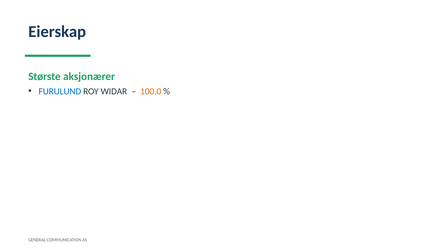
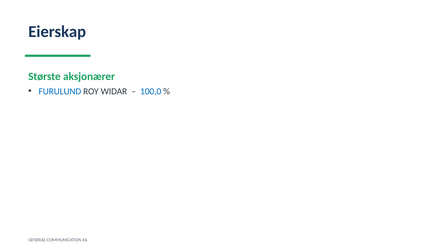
100,0 colour: orange -> blue
